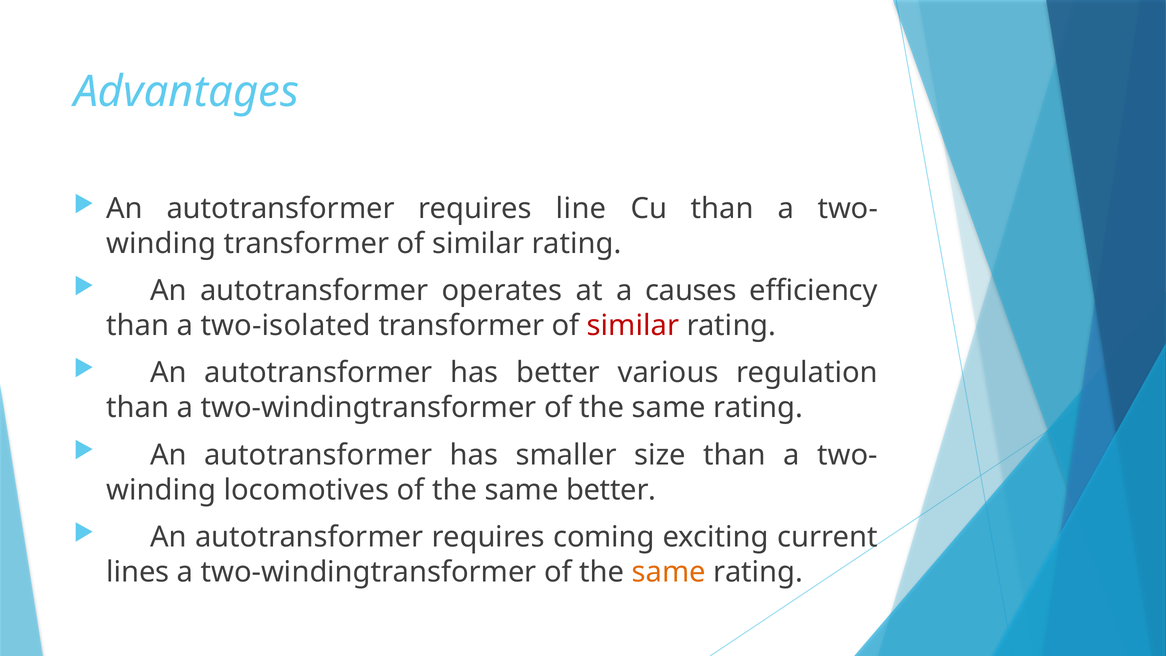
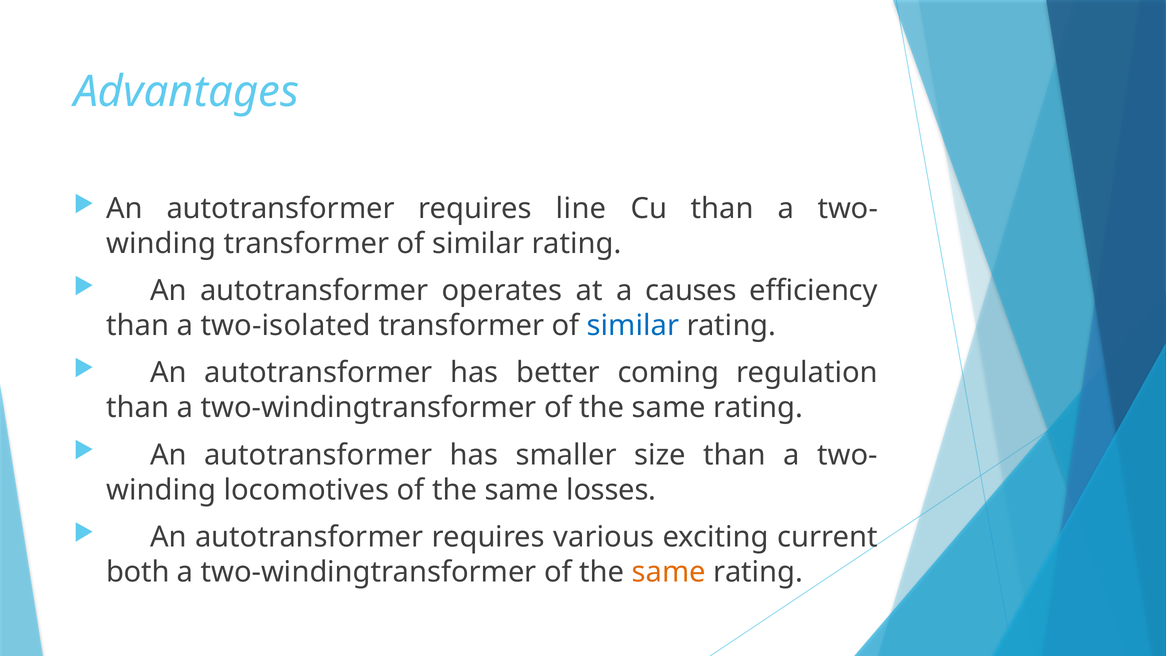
similar at (633, 326) colour: red -> blue
various: various -> coming
same better: better -> losses
coming: coming -> various
lines: lines -> both
